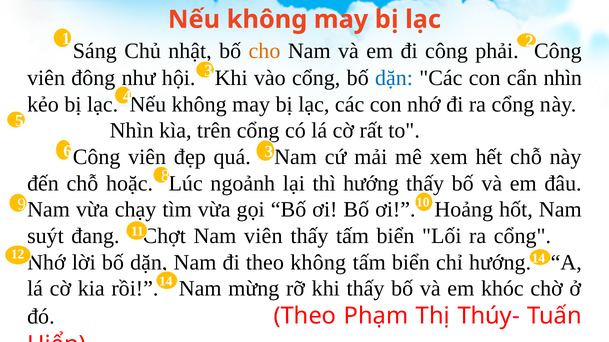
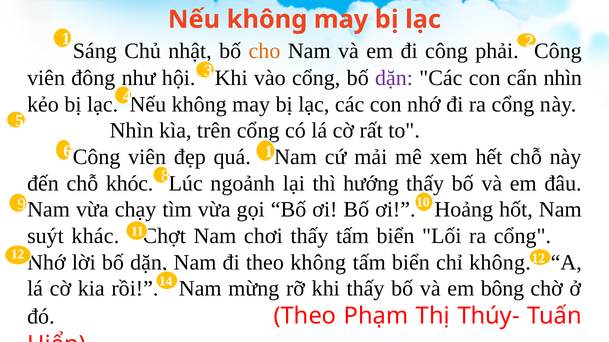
dặn at (394, 78) colour: blue -> purple
6 3: 3 -> 1
hoặc: hoặc -> khóc
đang: đang -> khác
Nam viên: viên -> chơi
12 14: 14 -> 12
chỉ hướng: hướng -> không
khóc: khóc -> bông
